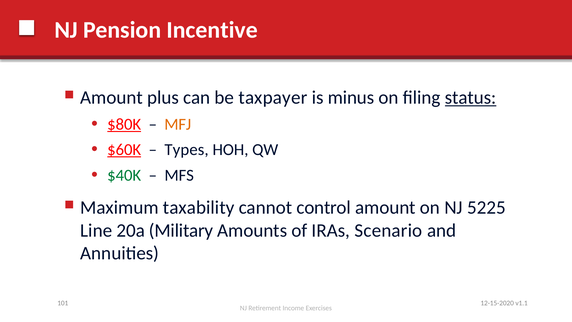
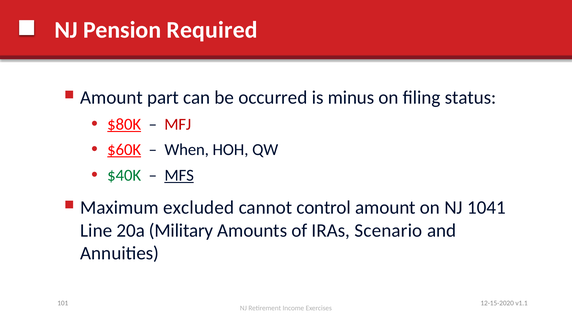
Incentive: Incentive -> Required
plus: plus -> part
taxpayer: taxpayer -> occurred
status underline: present -> none
MFJ colour: orange -> red
Types: Types -> When
MFS underline: none -> present
taxability: taxability -> excluded
5225: 5225 -> 1041
